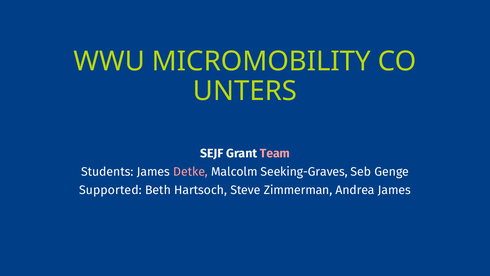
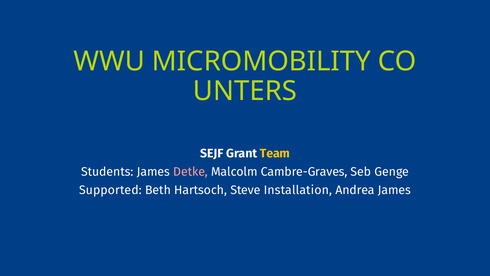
Team colour: pink -> yellow
Seeking-Graves: Seeking-Graves -> Cambre-Graves
Zimmerman: Zimmerman -> Installation
